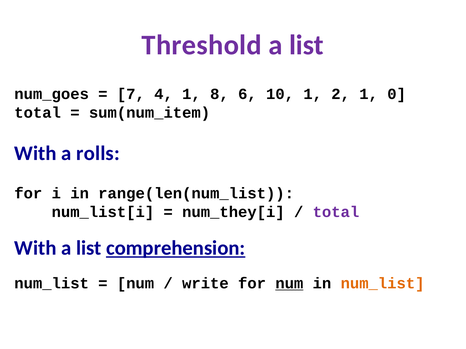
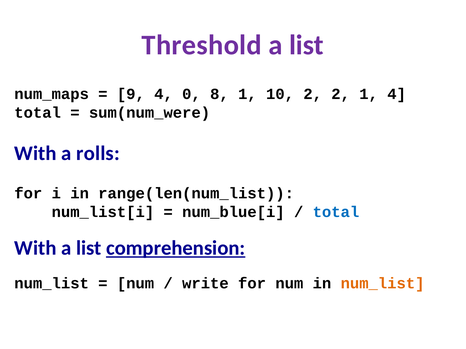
num_goes: num_goes -> num_maps
7: 7 -> 9
4 1: 1 -> 0
8 6: 6 -> 1
10 1: 1 -> 2
1 0: 0 -> 4
sum(num_item: sum(num_item -> sum(num_were
num_they[i: num_they[i -> num_blue[i
total at (336, 212) colour: purple -> blue
num at (289, 284) underline: present -> none
